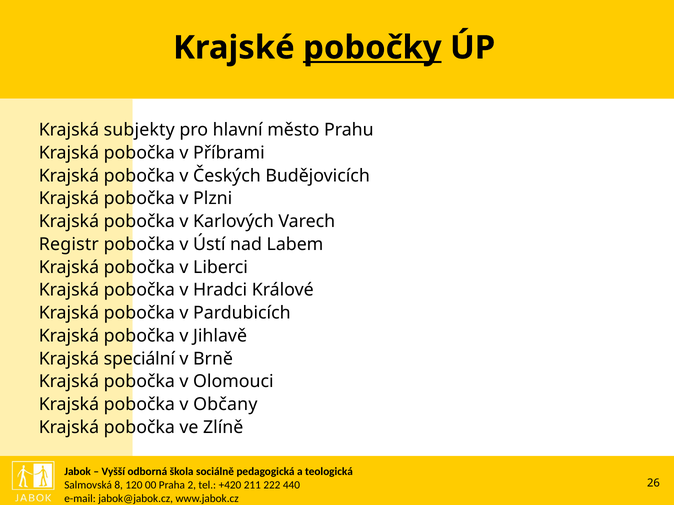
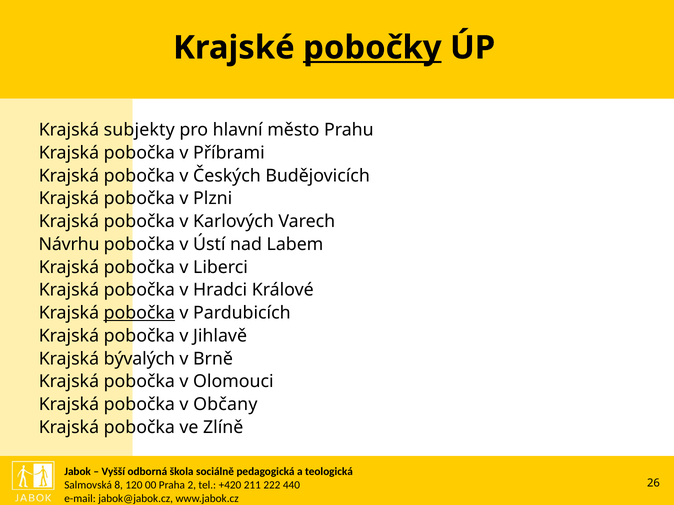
Registr: Registr -> Návrhu
pobočka at (139, 313) underline: none -> present
speciální: speciální -> bývalých
